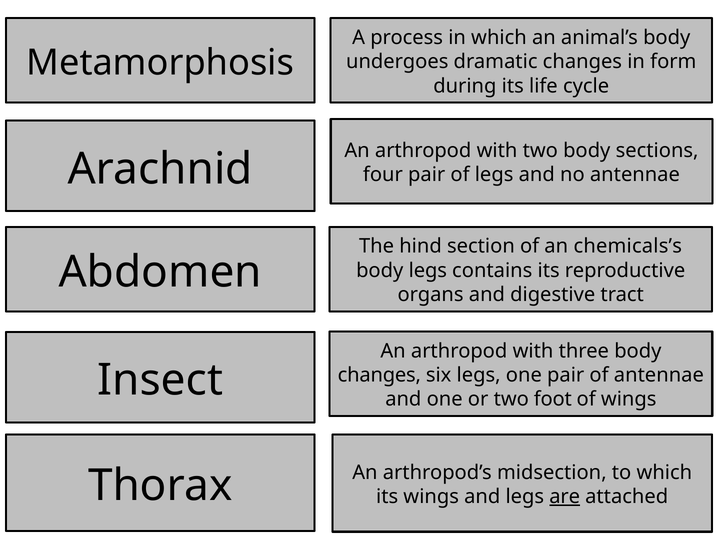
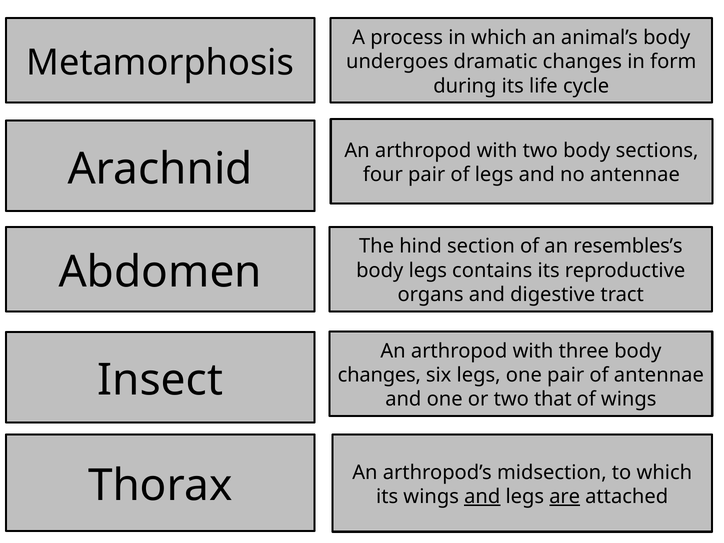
chemicals’s: chemicals’s -> resembles’s
foot: foot -> that
and at (482, 497) underline: none -> present
